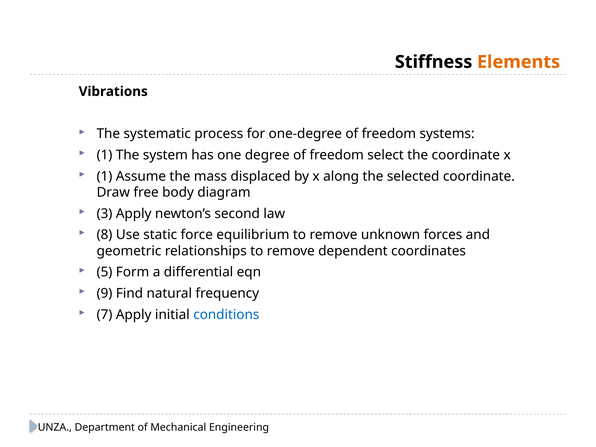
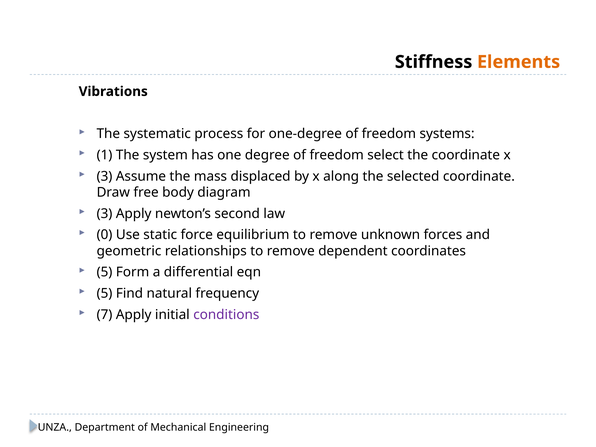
1 at (104, 176): 1 -> 3
8: 8 -> 0
9 at (104, 293): 9 -> 5
conditions colour: blue -> purple
